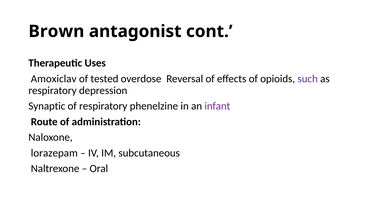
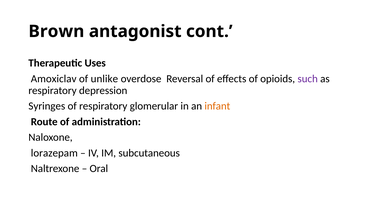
tested: tested -> unlike
Synaptic: Synaptic -> Syringes
phenelzine: phenelzine -> glomerular
infant colour: purple -> orange
